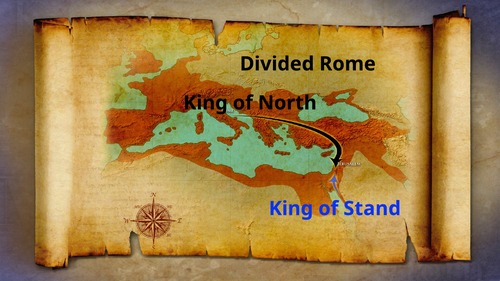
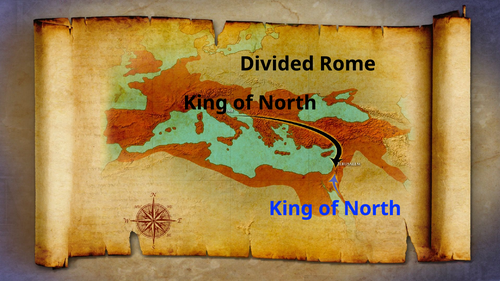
Stand at (372, 209): Stand -> North
